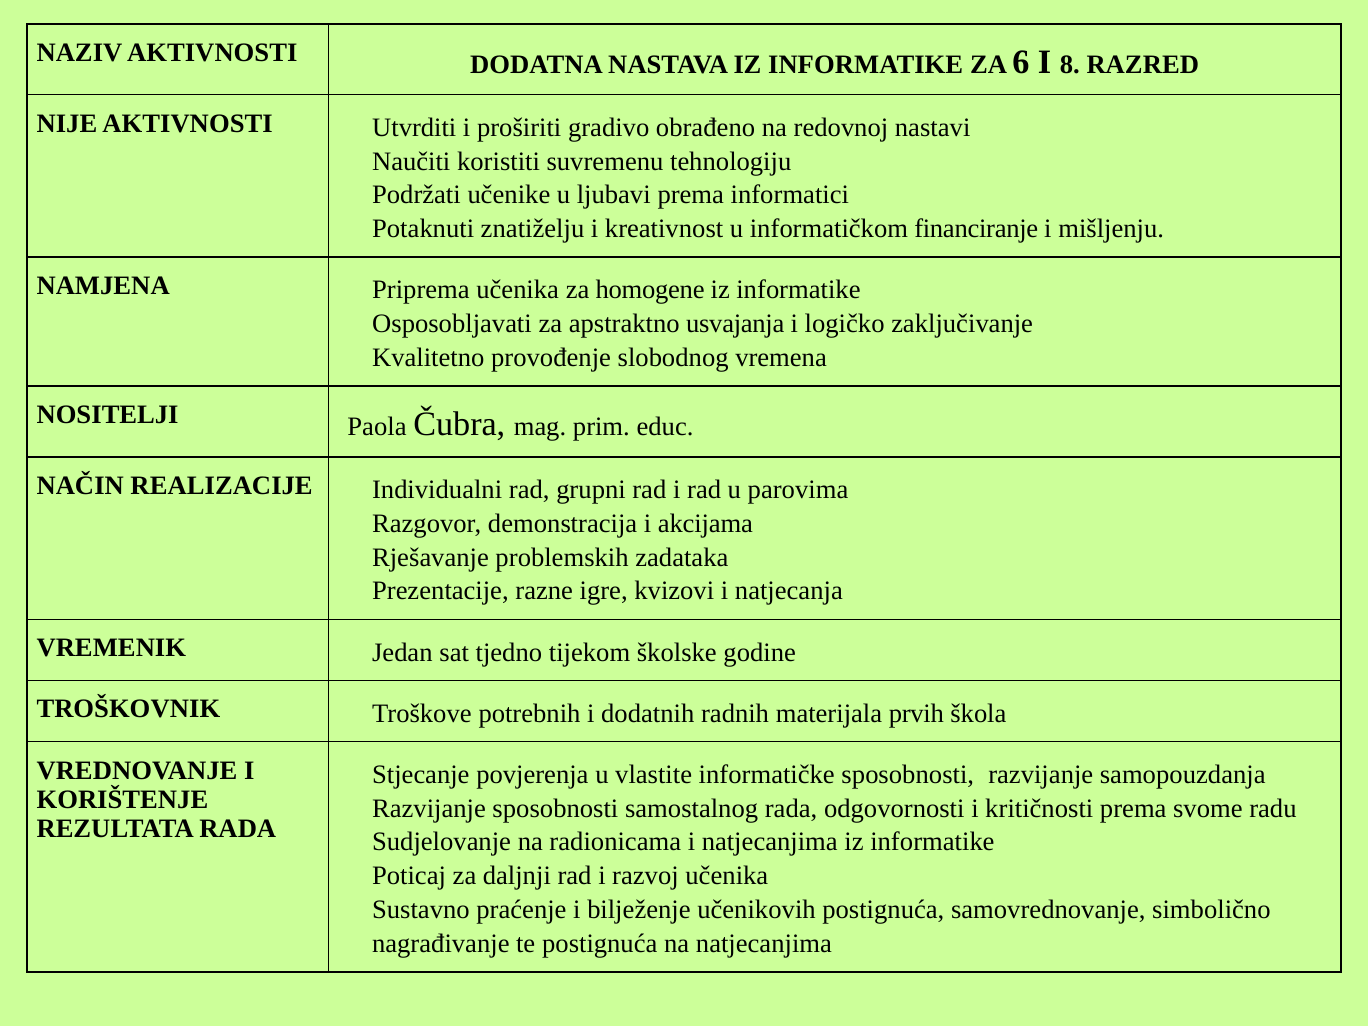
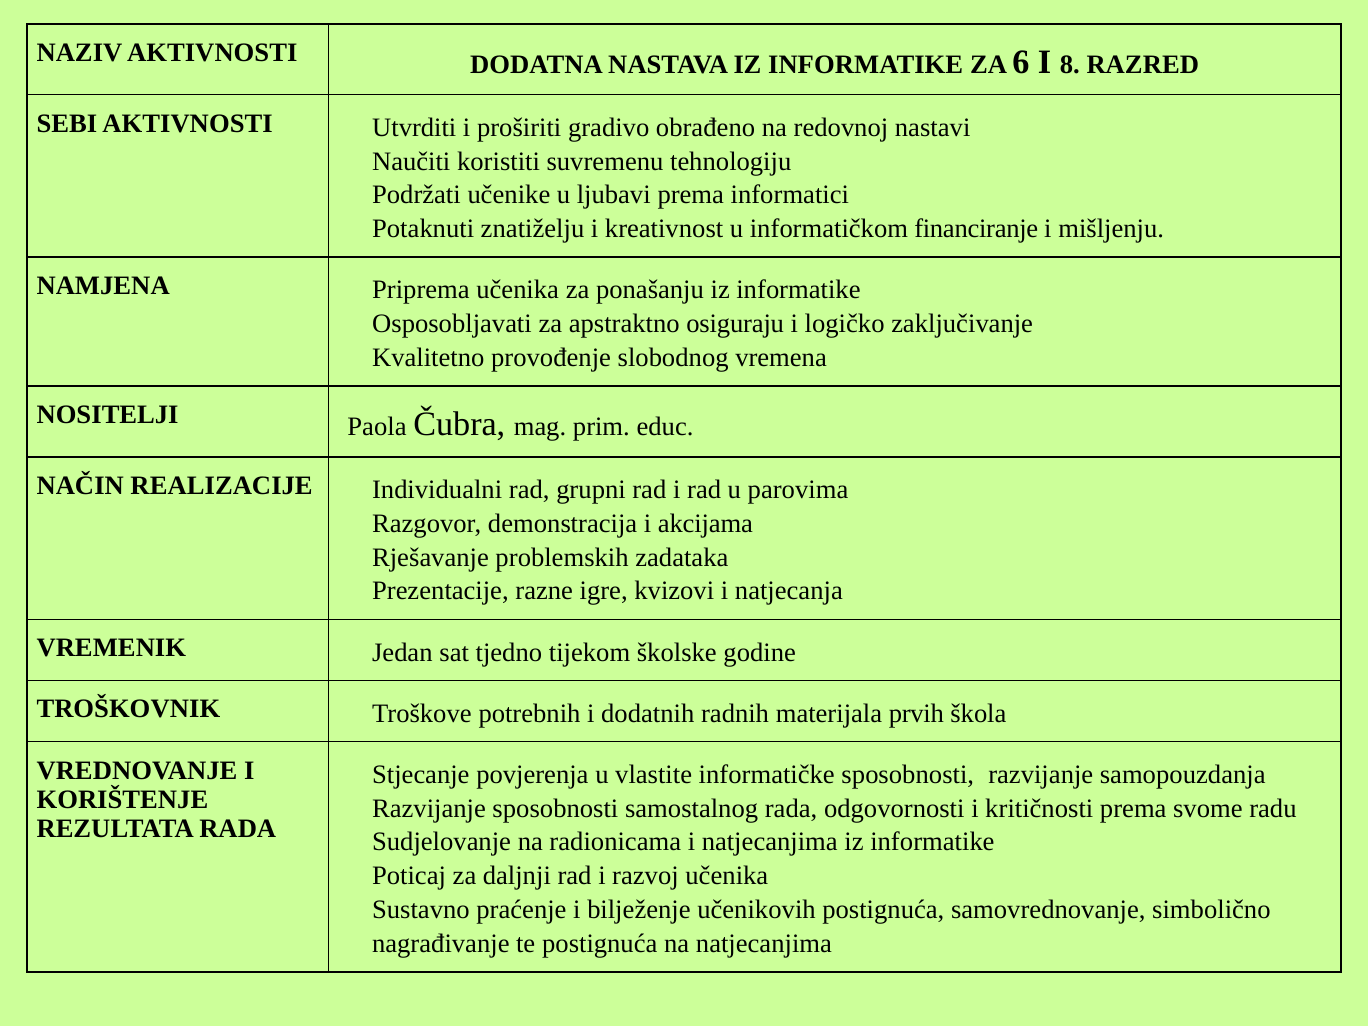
NIJE: NIJE -> SEBI
homogene: homogene -> ponašanju
usvajanja: usvajanja -> osiguraju
